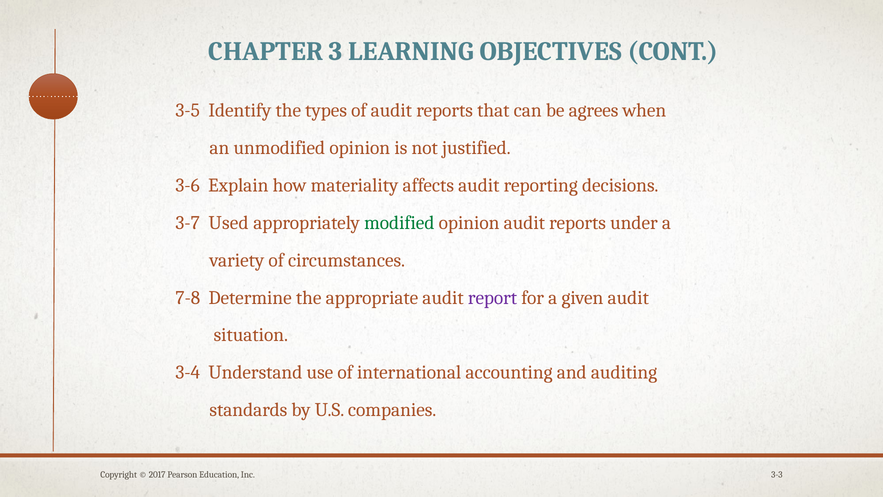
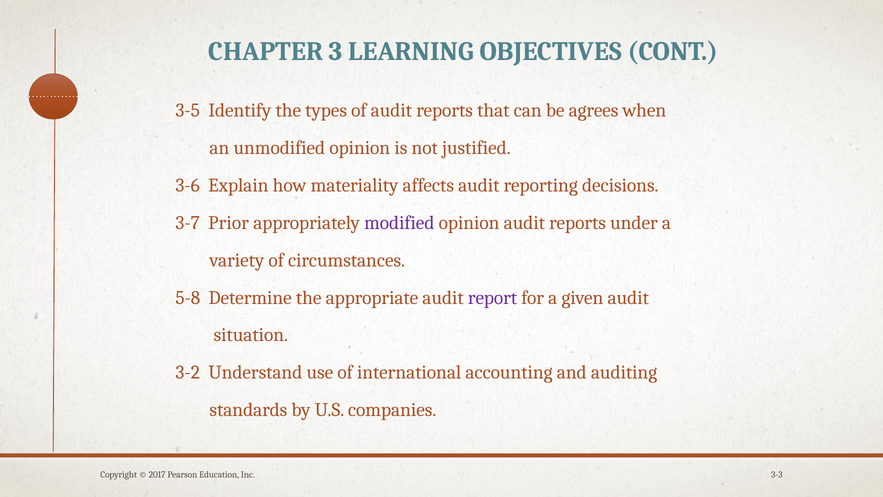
Used: Used -> Prior
modified colour: green -> purple
7-8: 7-8 -> 5-8
3-4: 3-4 -> 3-2
